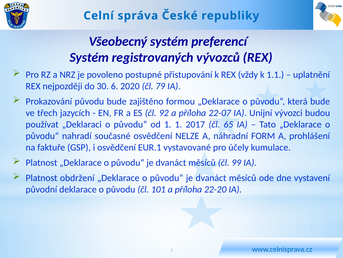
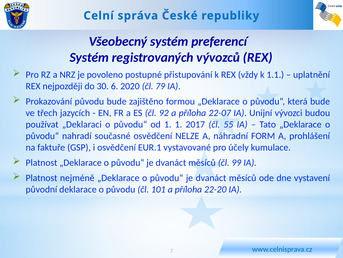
65: 65 -> 55
obdržení: obdržení -> nejméně
